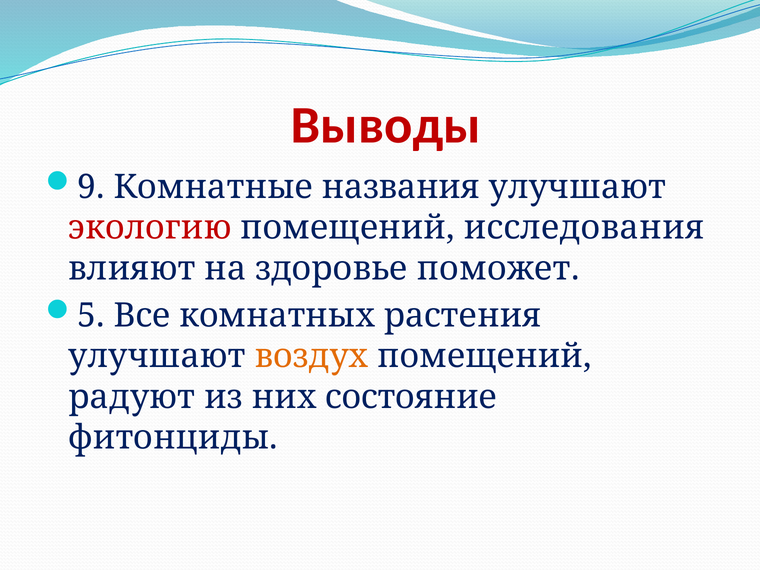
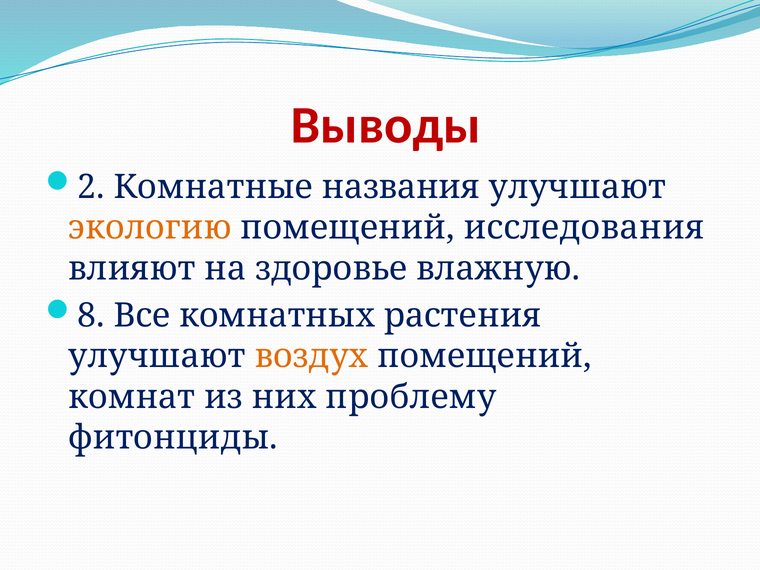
9: 9 -> 2
экологию colour: red -> orange
поможет: поможет -> влажную
5: 5 -> 8
радуют: радуют -> комнат
состояние: состояние -> проблему
